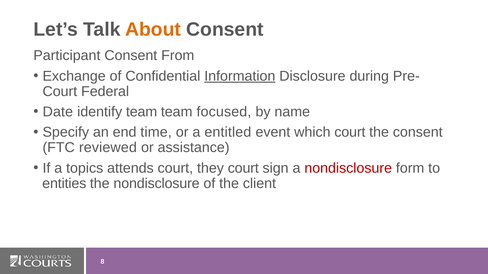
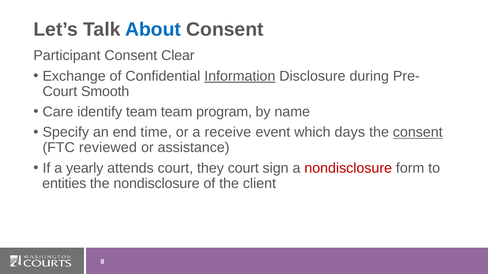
About colour: orange -> blue
From: From -> Clear
Federal: Federal -> Smooth
Date: Date -> Care
focused: focused -> program
entitled: entitled -> receive
which court: court -> days
consent at (418, 132) underline: none -> present
topics: topics -> yearly
